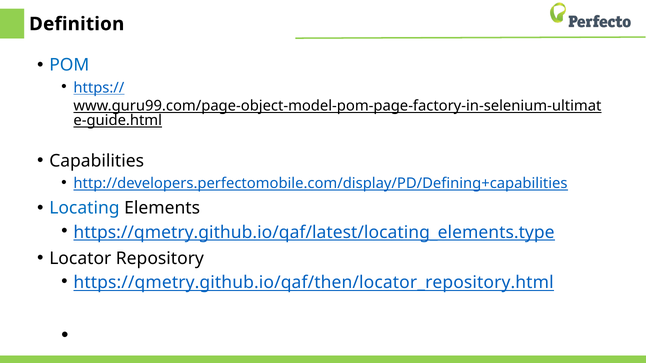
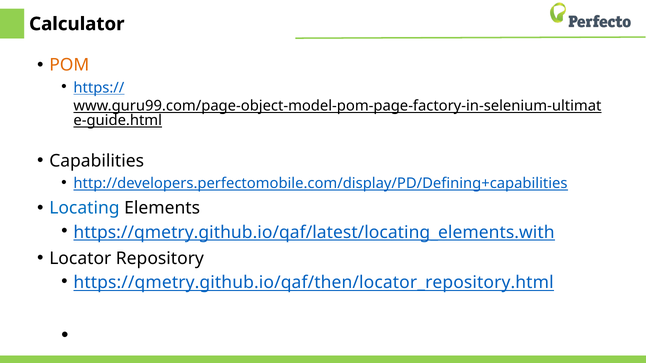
Definition: Definition -> Calculator
POM colour: blue -> orange
https://qmetry.github.io/qaf/latest/locating_elements.type: https://qmetry.github.io/qaf/latest/locating_elements.type -> https://qmetry.github.io/qaf/latest/locating_elements.with
